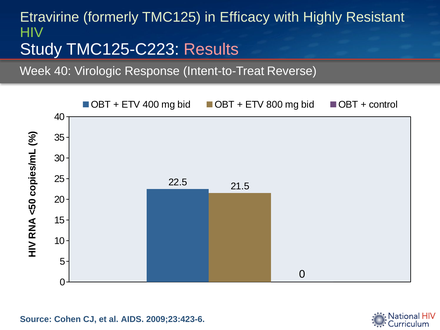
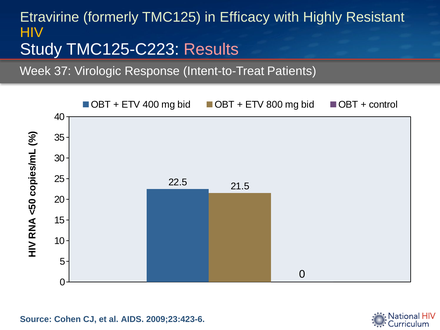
HIV colour: light green -> yellow
Week 40: 40 -> 37
Reverse: Reverse -> Patients
